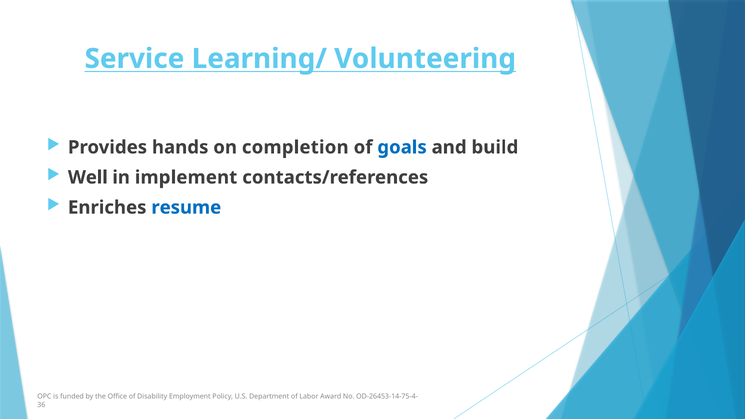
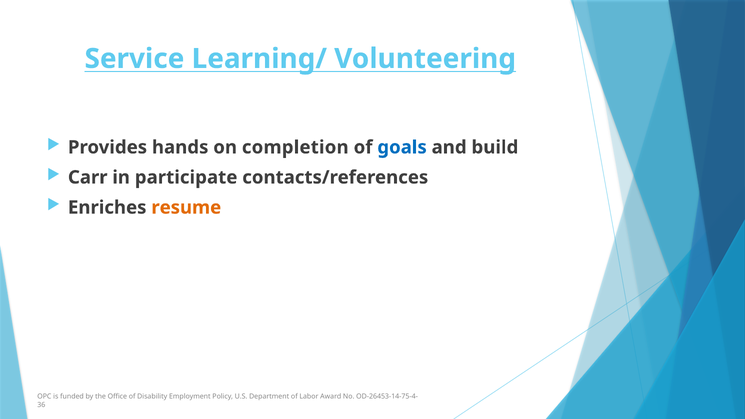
Well: Well -> Carr
implement: implement -> participate
resume colour: blue -> orange
